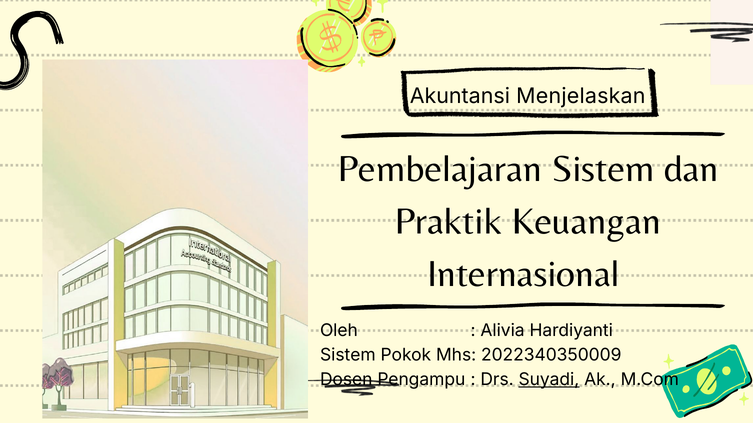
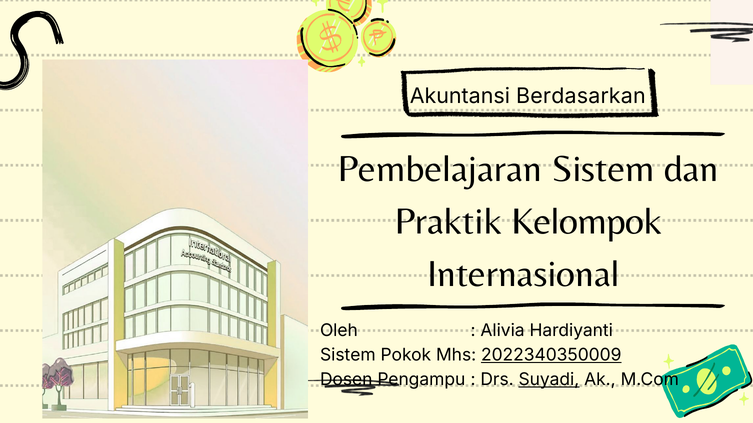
Menjelaskan: Menjelaskan -> Berdasarkan
Keuangan: Keuangan -> Kelompok
2022340350009 underline: none -> present
